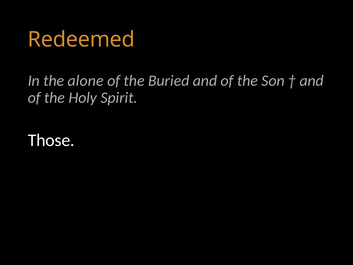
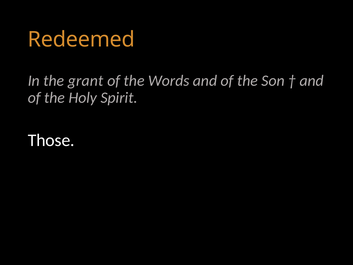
alone: alone -> grant
Buried: Buried -> Words
